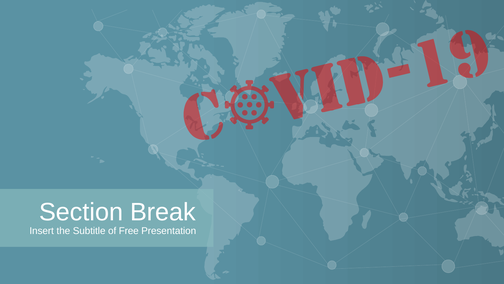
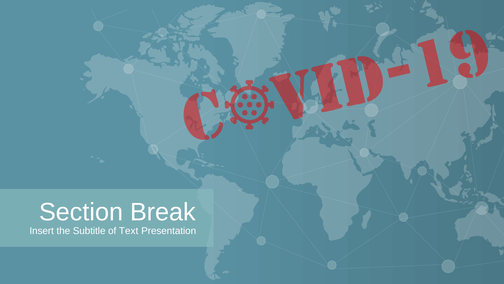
Free: Free -> Text
